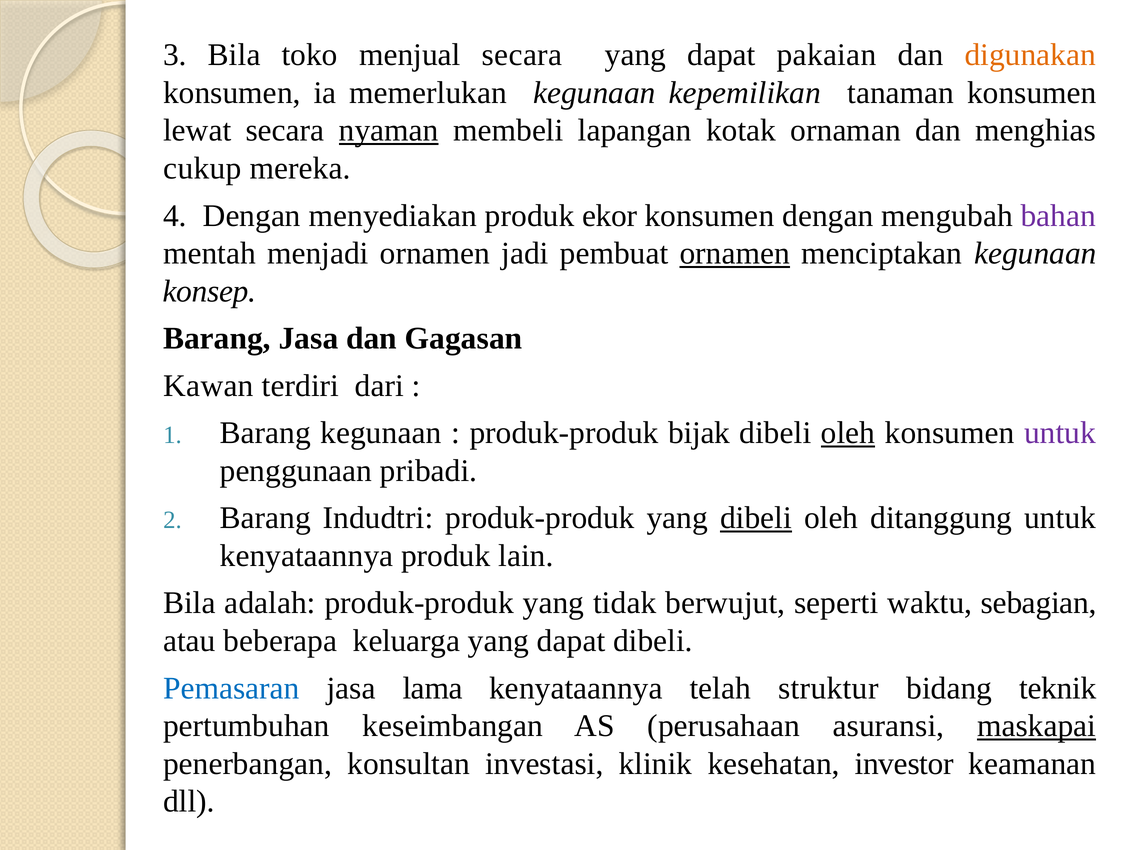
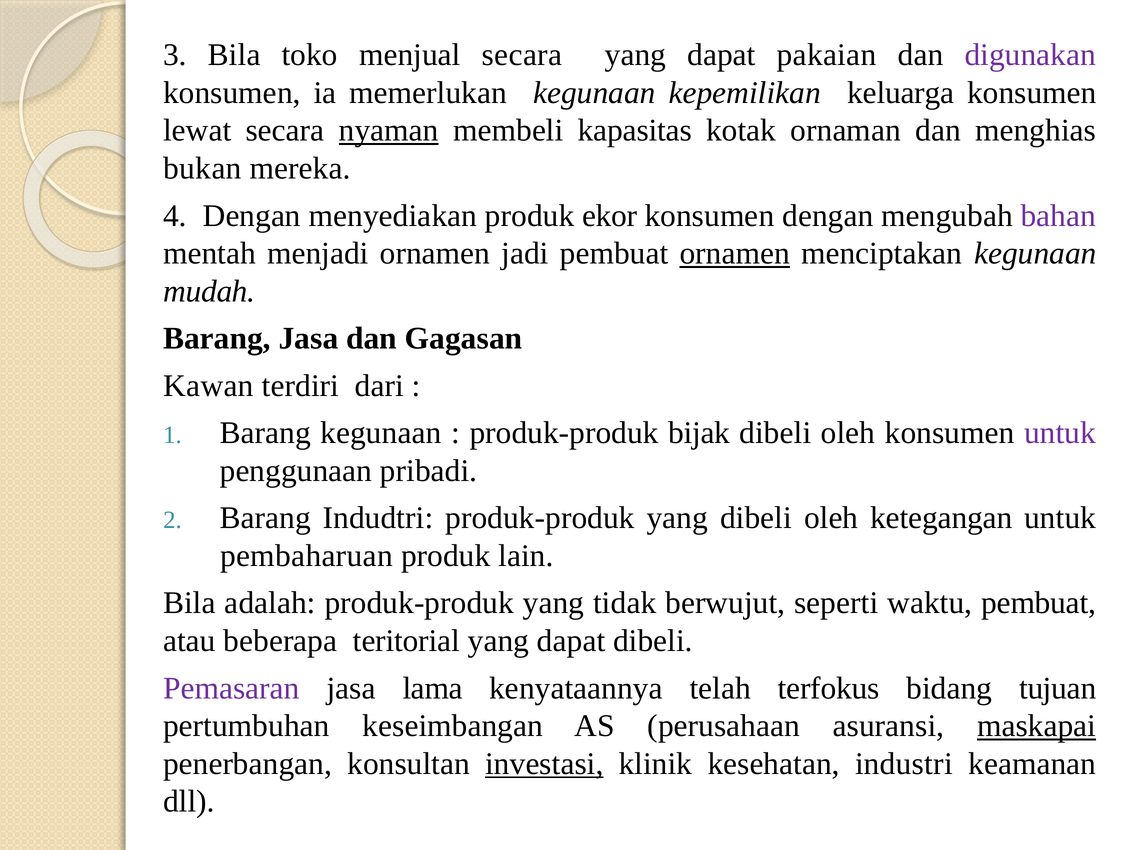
digunakan colour: orange -> purple
tanaman: tanaman -> keluarga
lapangan: lapangan -> kapasitas
cukup: cukup -> bukan
konsep: konsep -> mudah
oleh at (848, 433) underline: present -> none
dibeli at (756, 518) underline: present -> none
ditanggung: ditanggung -> ketegangan
kenyataannya at (307, 556): kenyataannya -> pembaharuan
waktu sebagian: sebagian -> pembuat
keluarga: keluarga -> teritorial
Pemasaran colour: blue -> purple
struktur: struktur -> terfokus
teknik: teknik -> tujuan
investasi underline: none -> present
investor: investor -> industri
